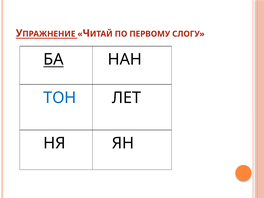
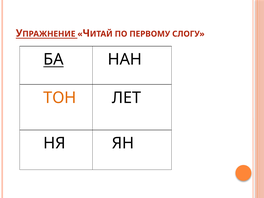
ТОН colour: blue -> orange
